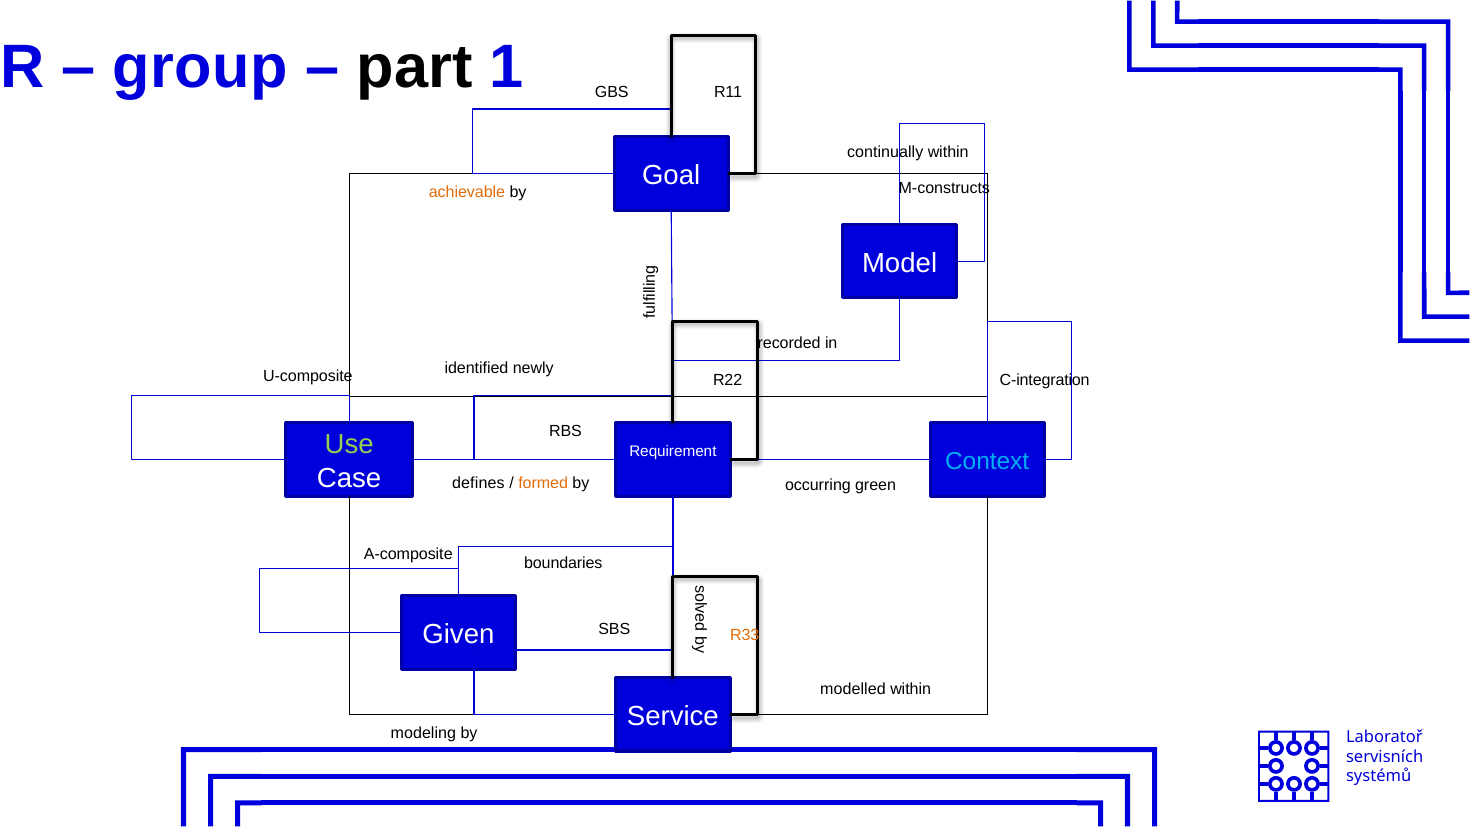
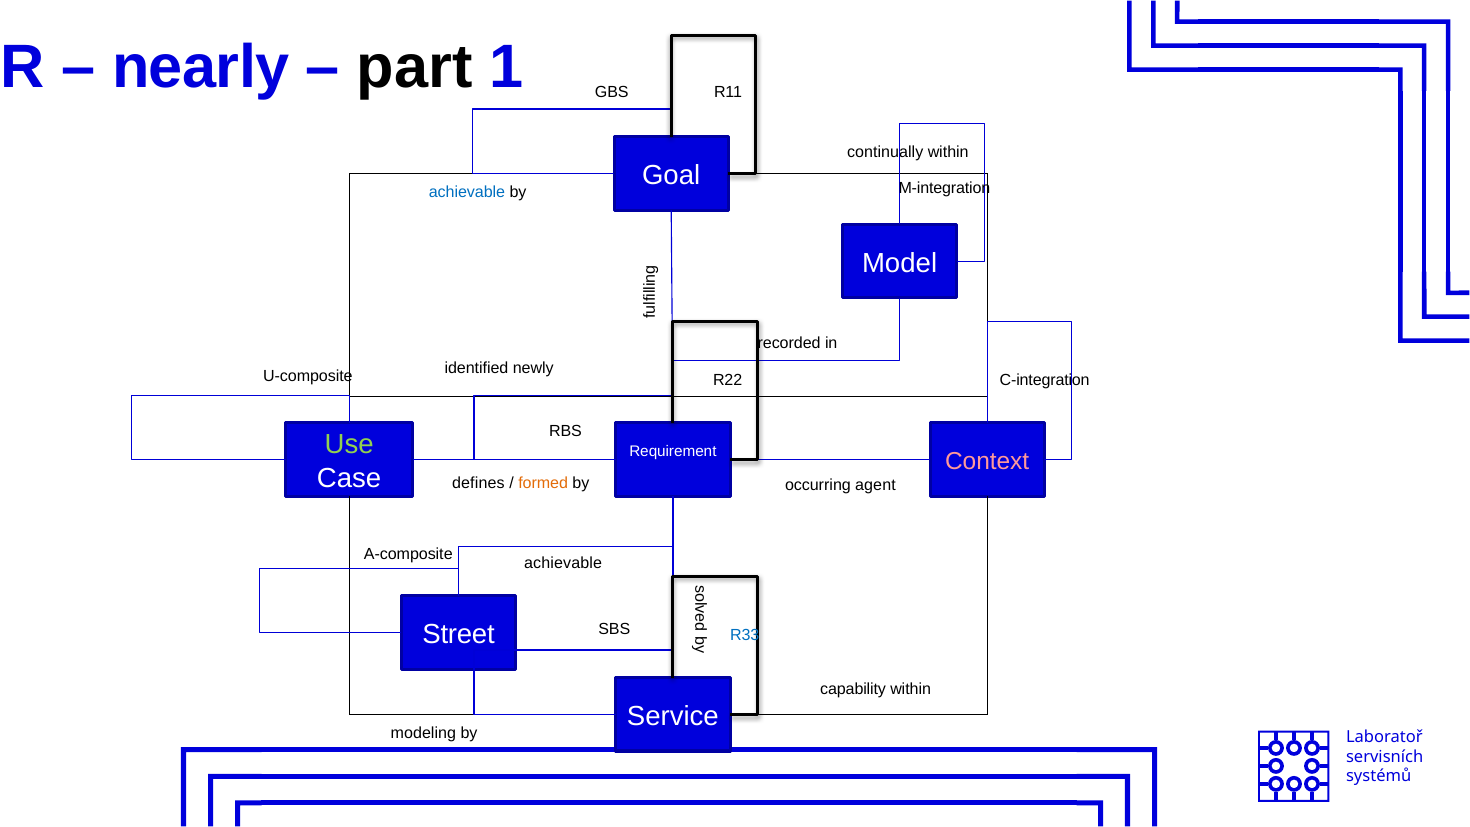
group: group -> nearly
M-constructs: M-constructs -> M-integration
achievable at (467, 192) colour: orange -> blue
Context colour: light blue -> pink
green: green -> agent
boundaries at (563, 563): boundaries -> achievable
Given: Given -> Street
R33 colour: orange -> blue
modelled: modelled -> capability
